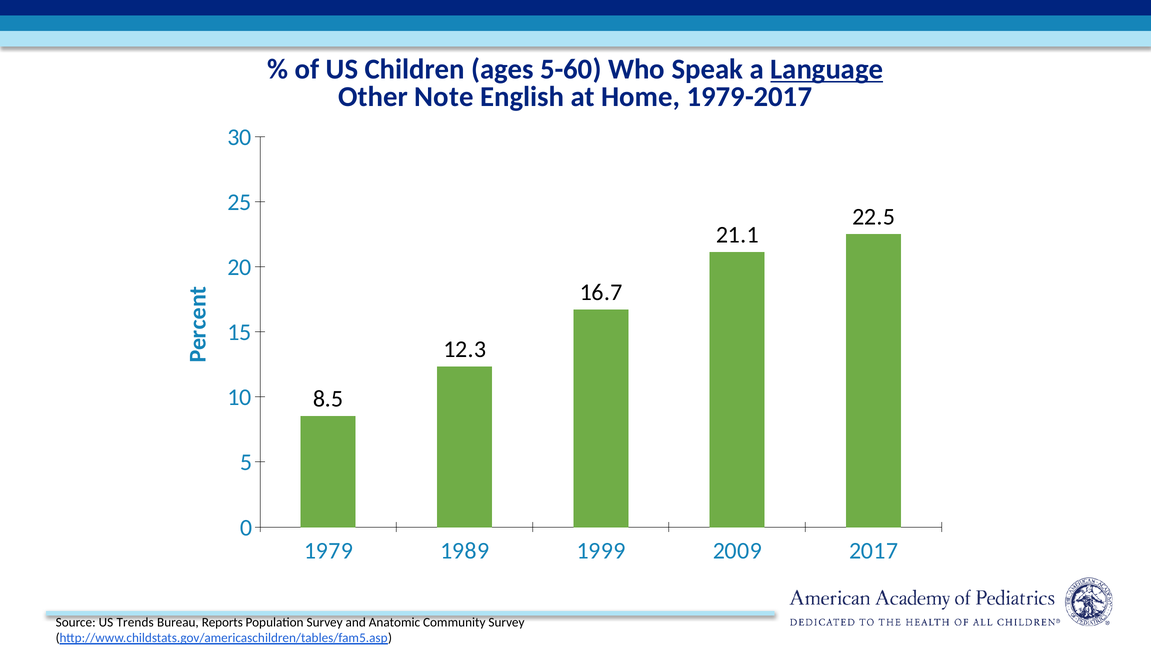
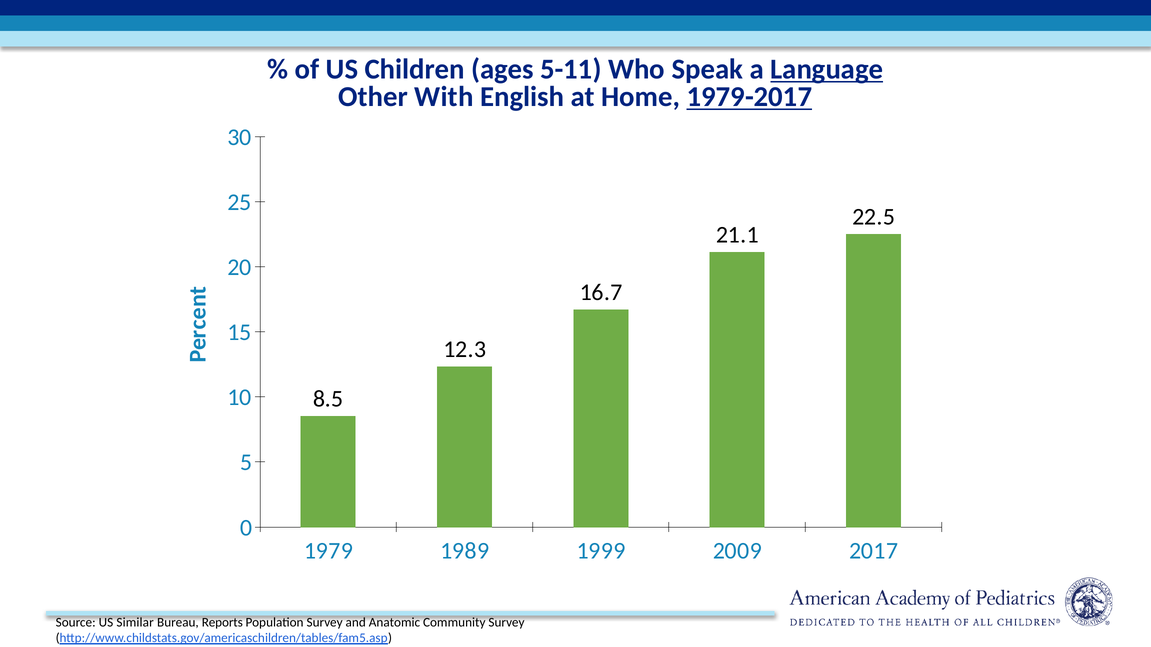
5-60: 5-60 -> 5-11
Note: Note -> With
1979-2017 underline: none -> present
Trends: Trends -> Similar
